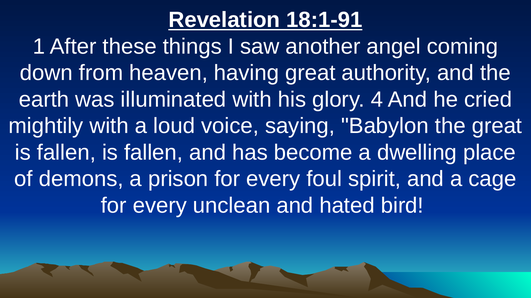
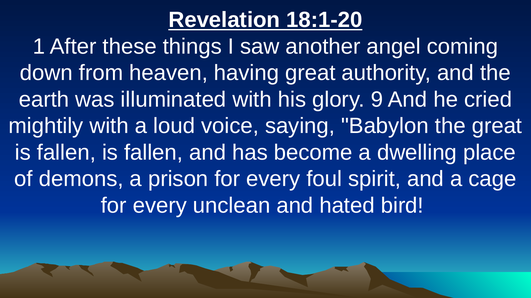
18:1-91: 18:1-91 -> 18:1-20
4: 4 -> 9
